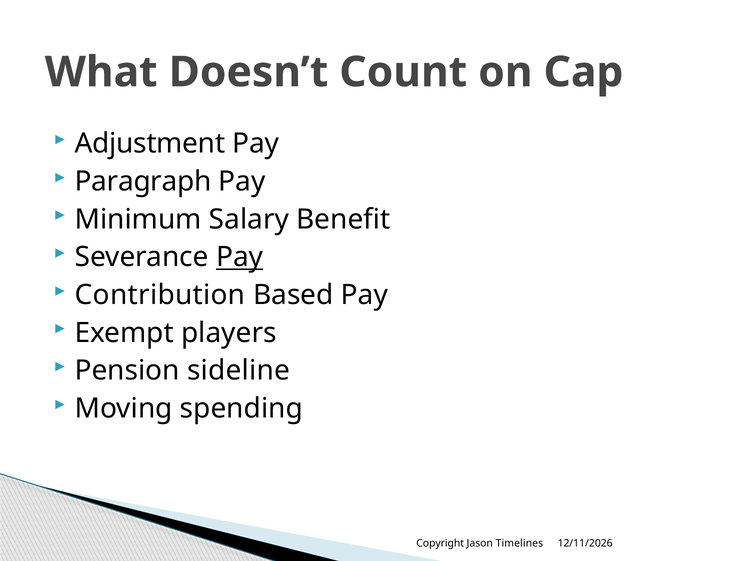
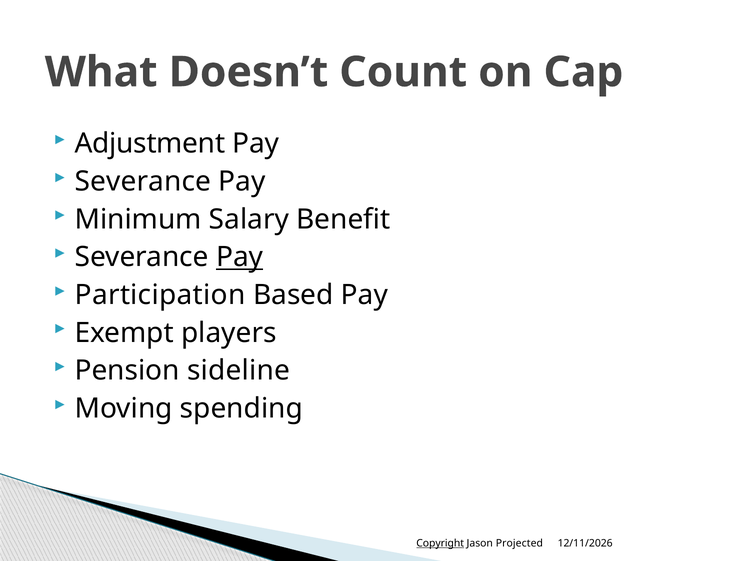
Paragraph at (143, 182): Paragraph -> Severance
Contribution: Contribution -> Participation
Copyright underline: none -> present
Timelines: Timelines -> Projected
